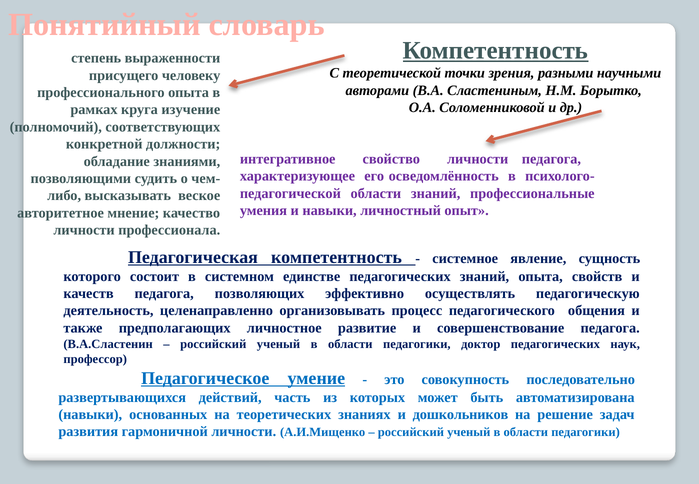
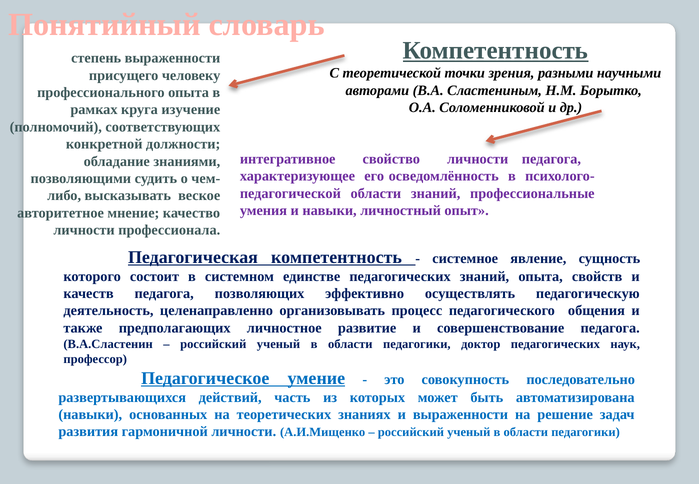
и дошкольников: дошкольников -> выраженности
